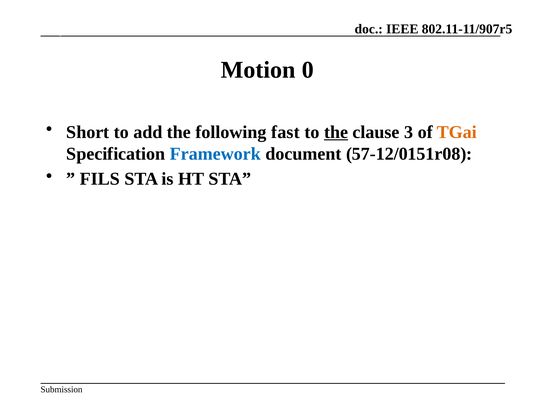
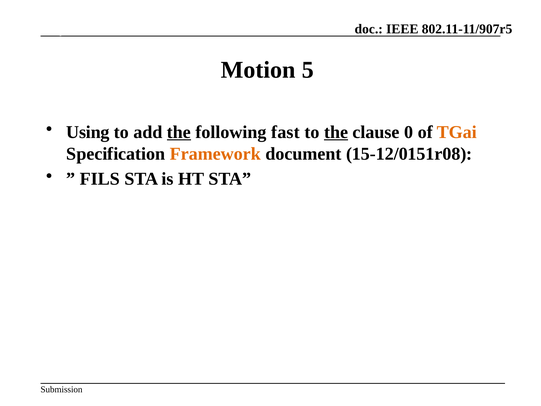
0: 0 -> 5
Short: Short -> Using
the at (179, 132) underline: none -> present
3: 3 -> 0
Framework colour: blue -> orange
57-12/0151r08: 57-12/0151r08 -> 15-12/0151r08
